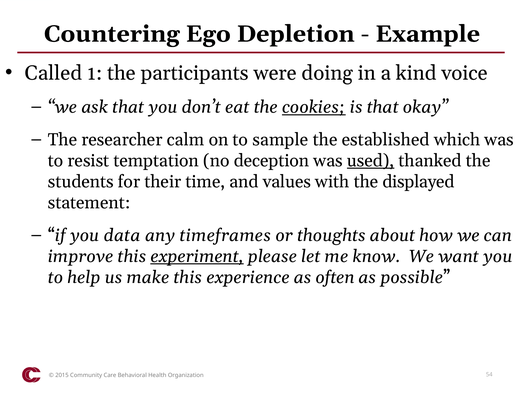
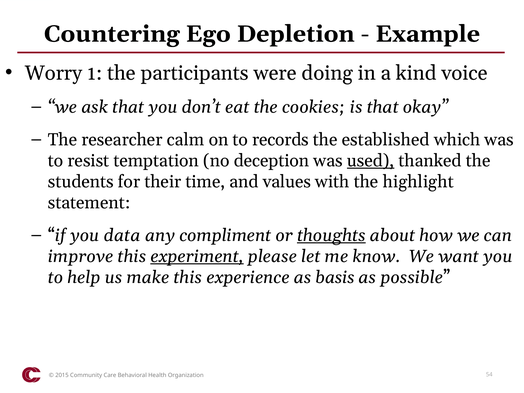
Called: Called -> Worry
cookies underline: present -> none
sample: sample -> records
displayed: displayed -> highlight
timeframes: timeframes -> compliment
thoughts underline: none -> present
often: often -> basis
